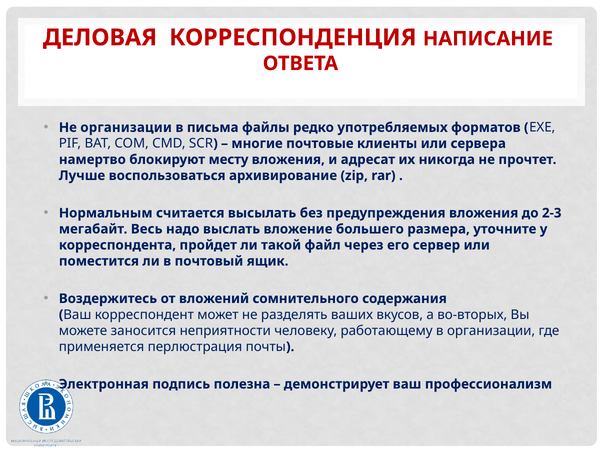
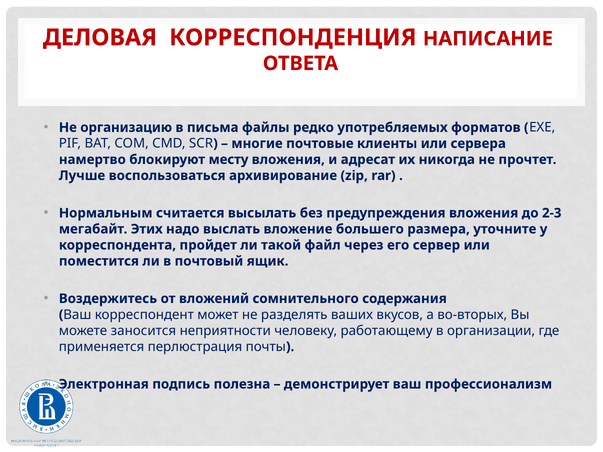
Не организации: организации -> организацию
Весь: Весь -> Этих
